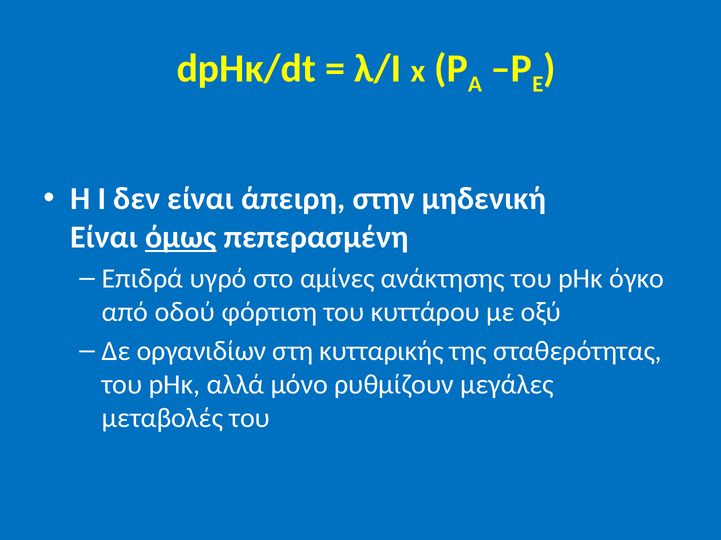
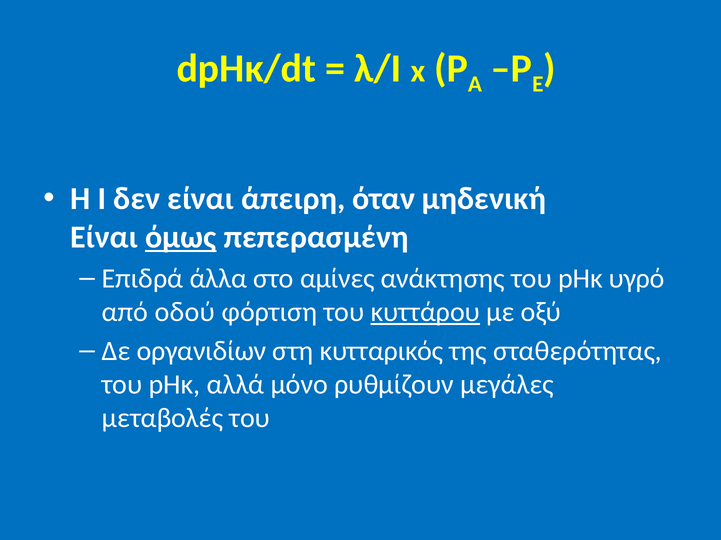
στην: στην -> όταν
υγρό: υγρό -> άλλα
όγκο: όγκο -> υγρό
κυττάρου underline: none -> present
κυτταρικής: κυτταρικής -> κυτταρικός
